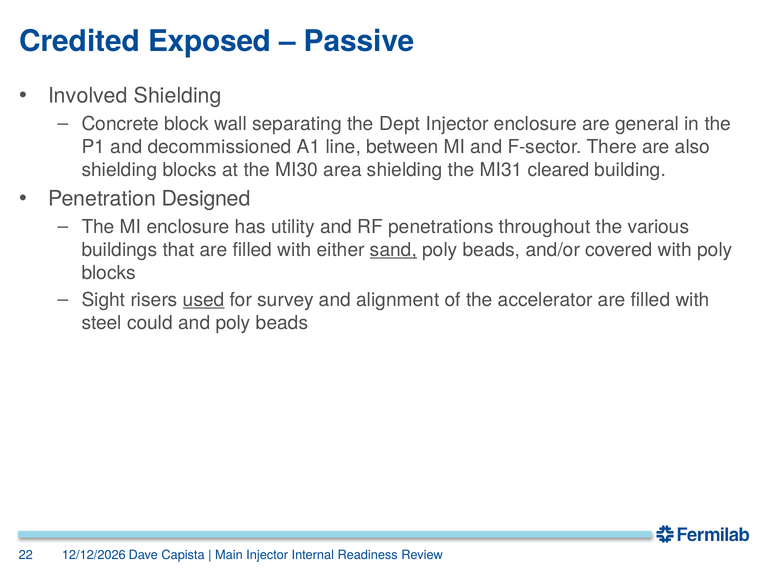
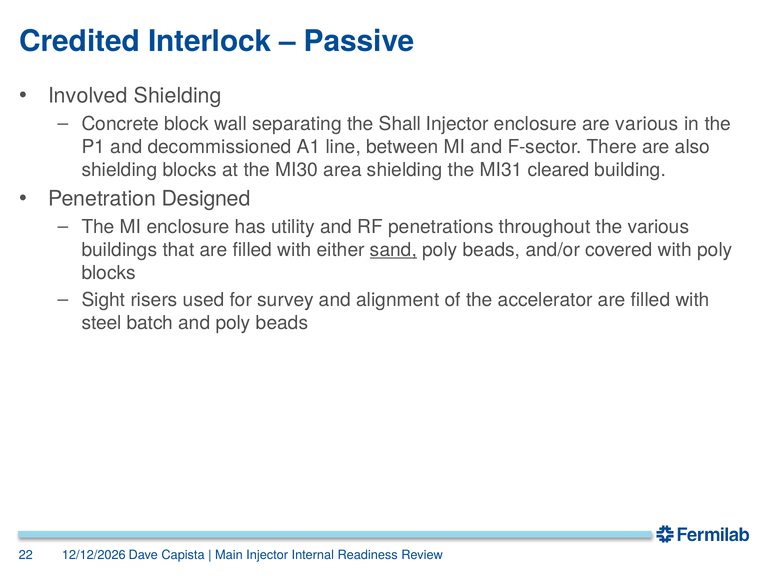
Exposed: Exposed -> Interlock
Dept: Dept -> Shall
are general: general -> various
used underline: present -> none
could: could -> batch
